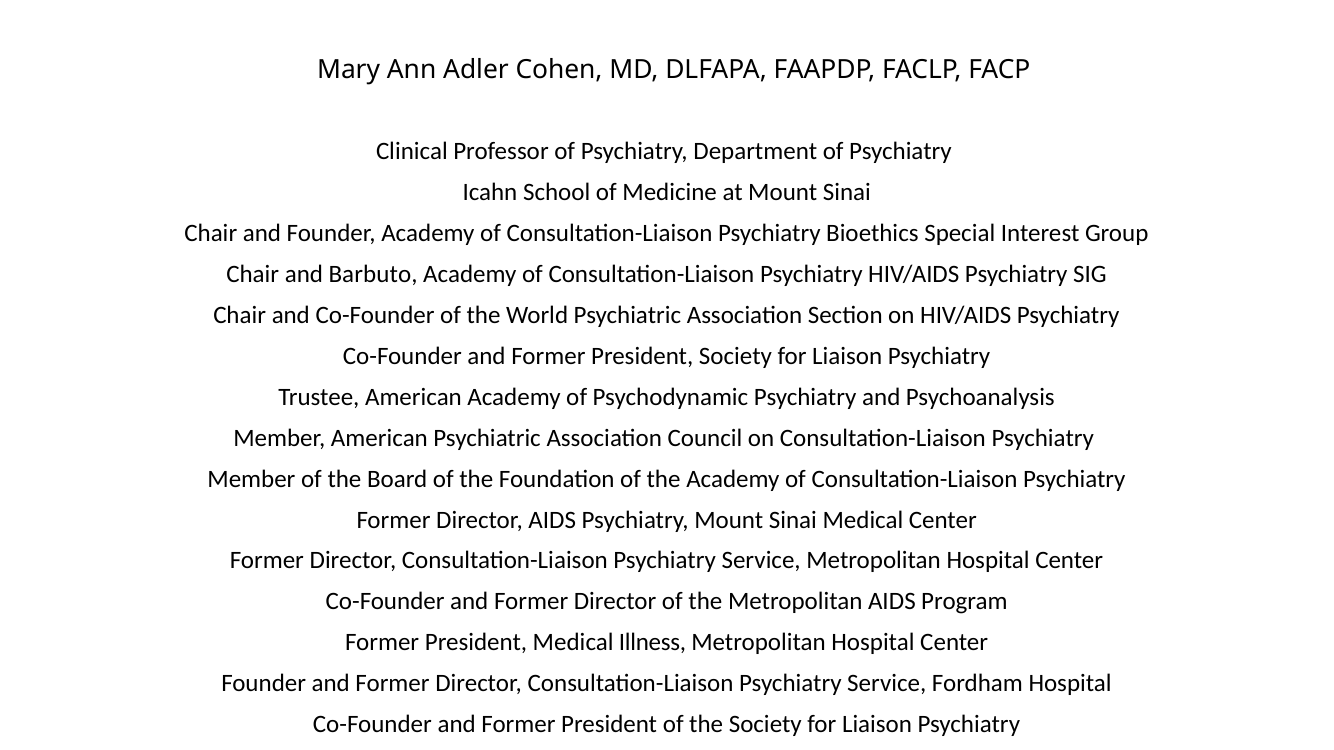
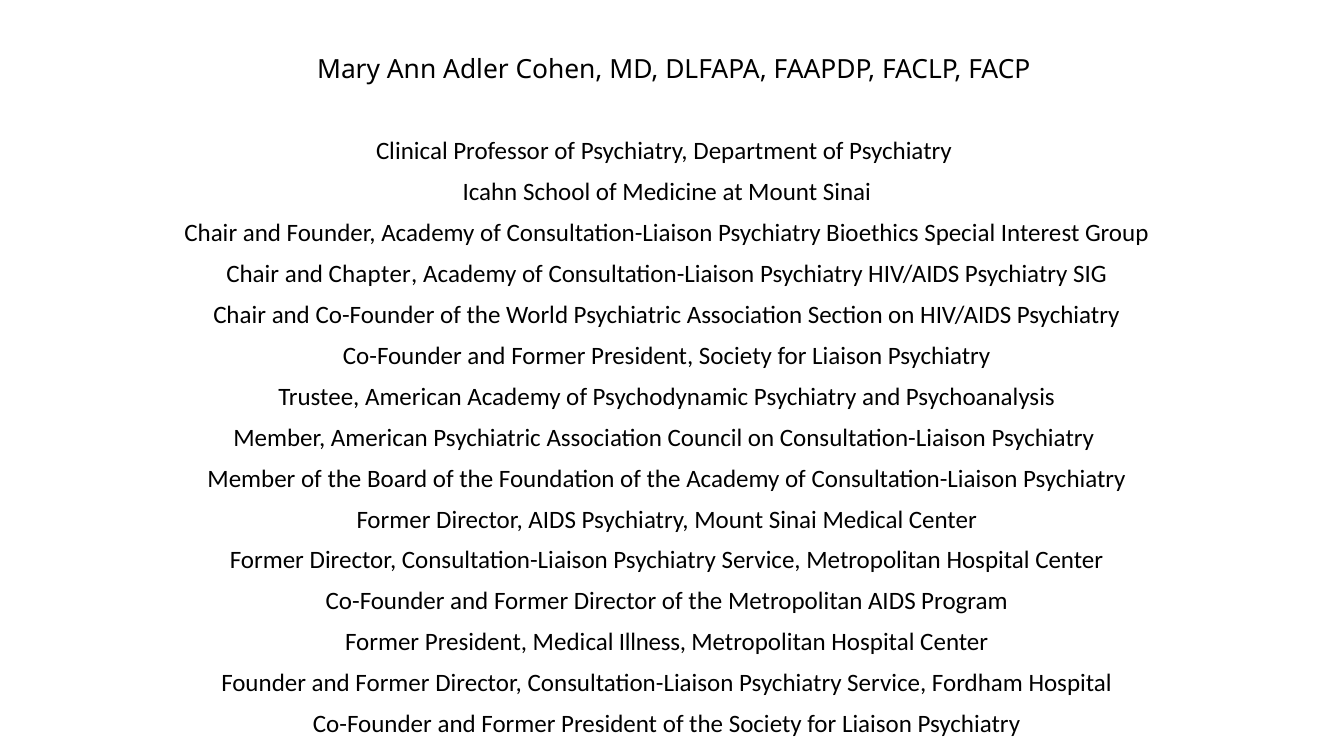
Barbuto: Barbuto -> Chapter
